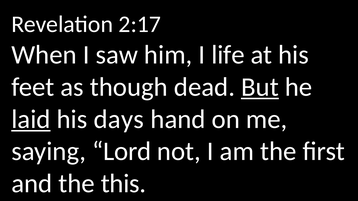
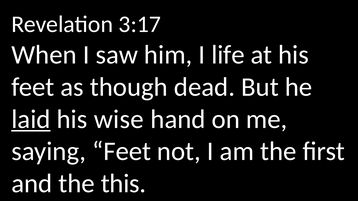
2:17: 2:17 -> 3:17
But underline: present -> none
days: days -> wise
saying Lord: Lord -> Feet
